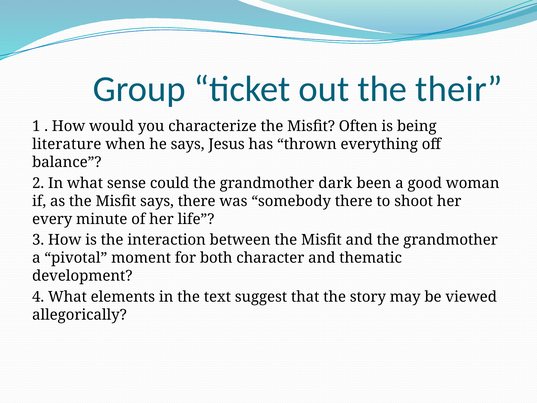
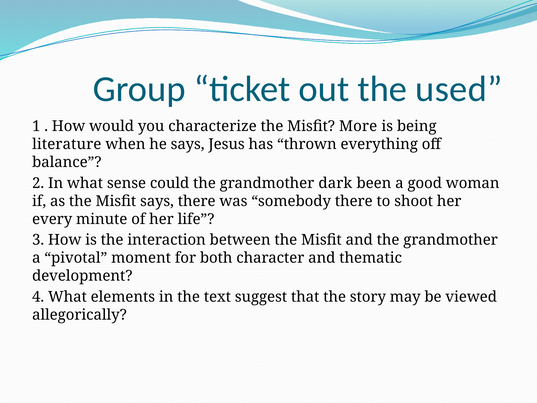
their: their -> used
Often: Often -> More
